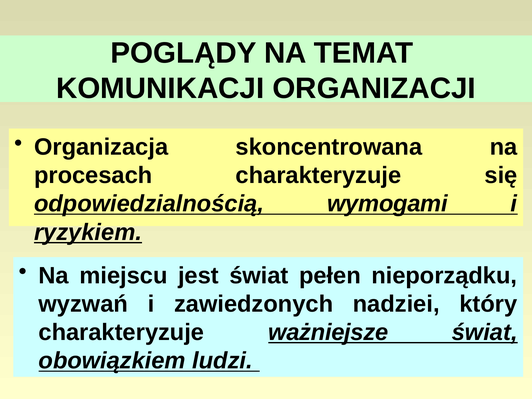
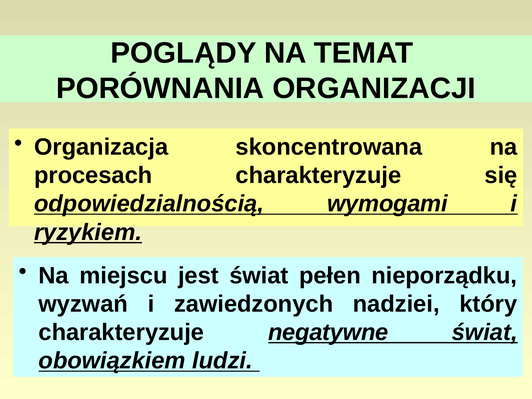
KOMUNIKACJI: KOMUNIKACJI -> PORÓWNANIA
ważniejsze: ważniejsze -> negatywne
